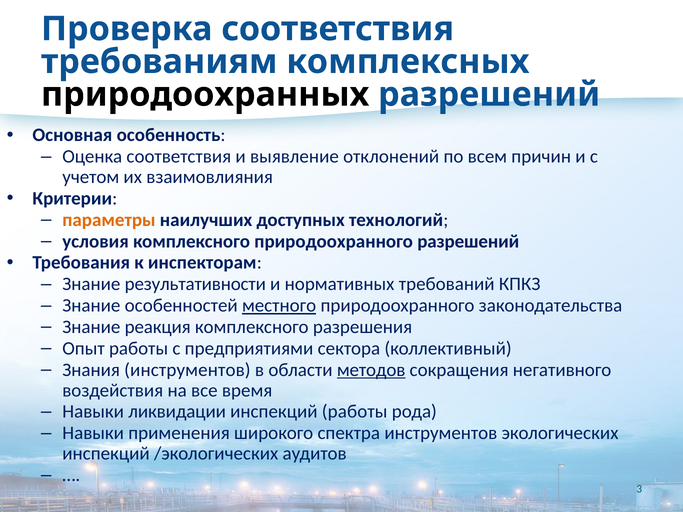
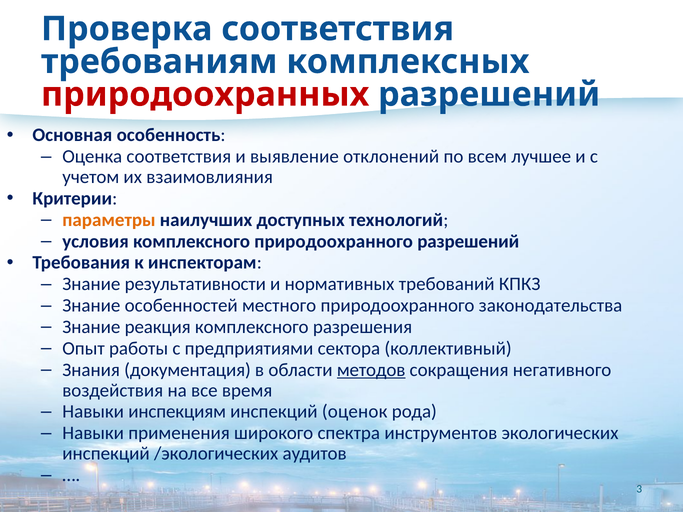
природоохранных colour: black -> red
причин: причин -> лучшее
местного underline: present -> none
Знания инструментов: инструментов -> документация
ликвидации: ликвидации -> инспекциям
инспекций работы: работы -> оценок
